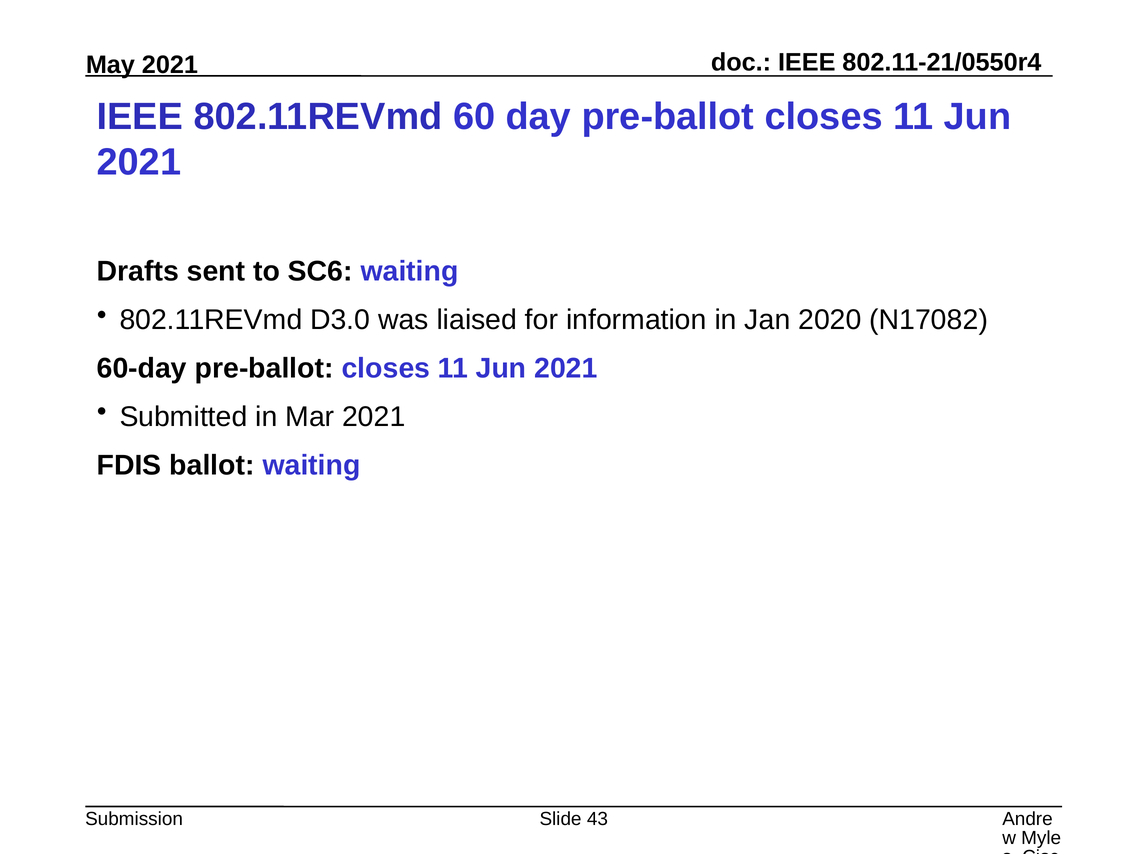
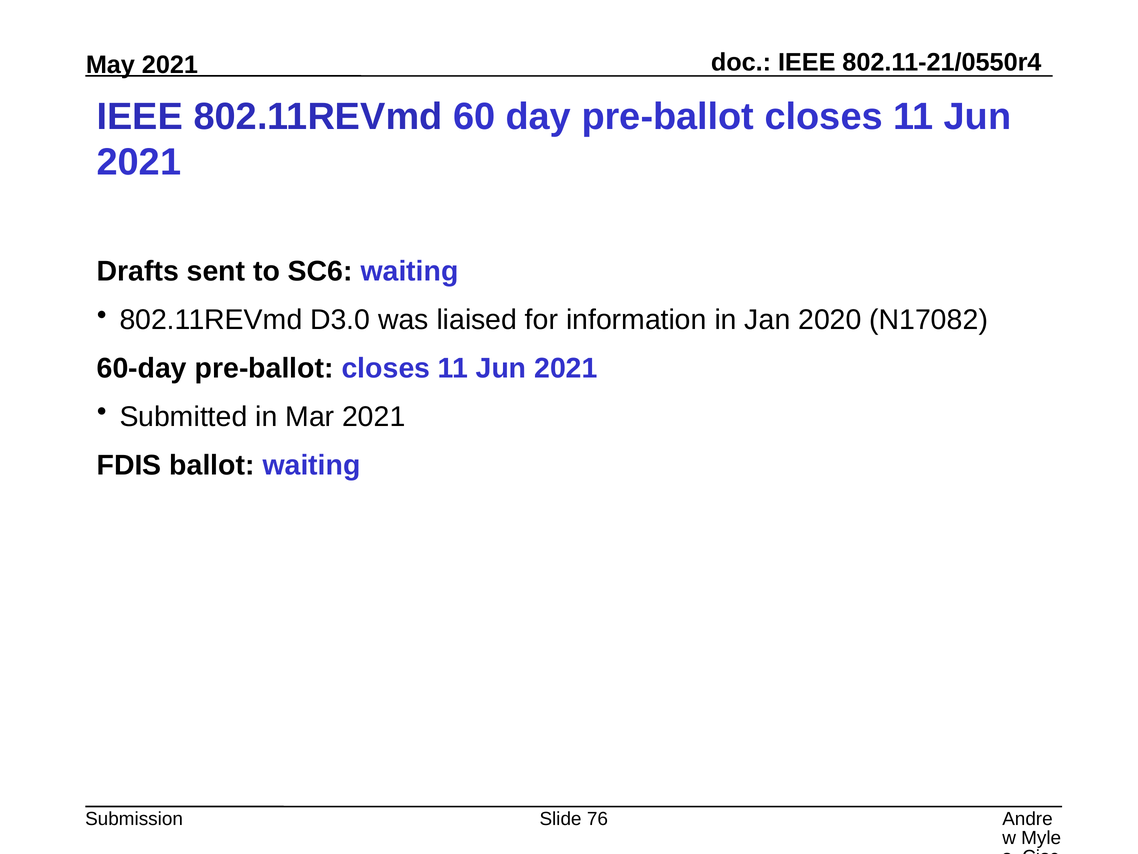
43: 43 -> 76
